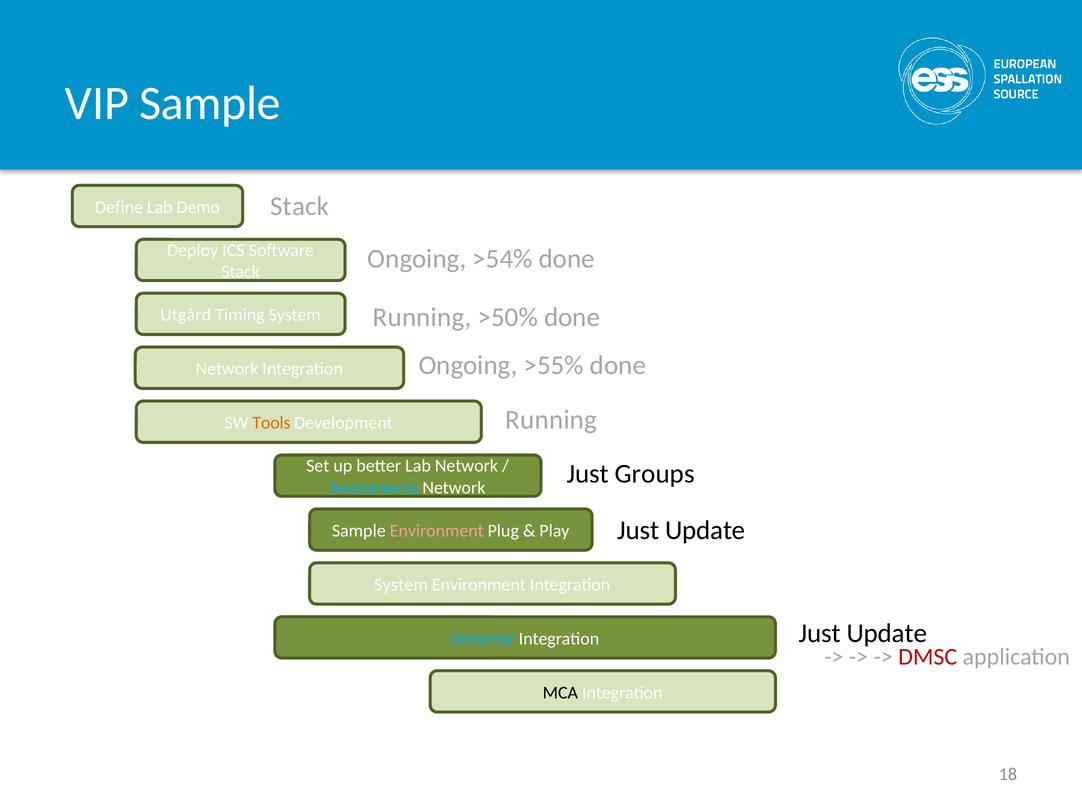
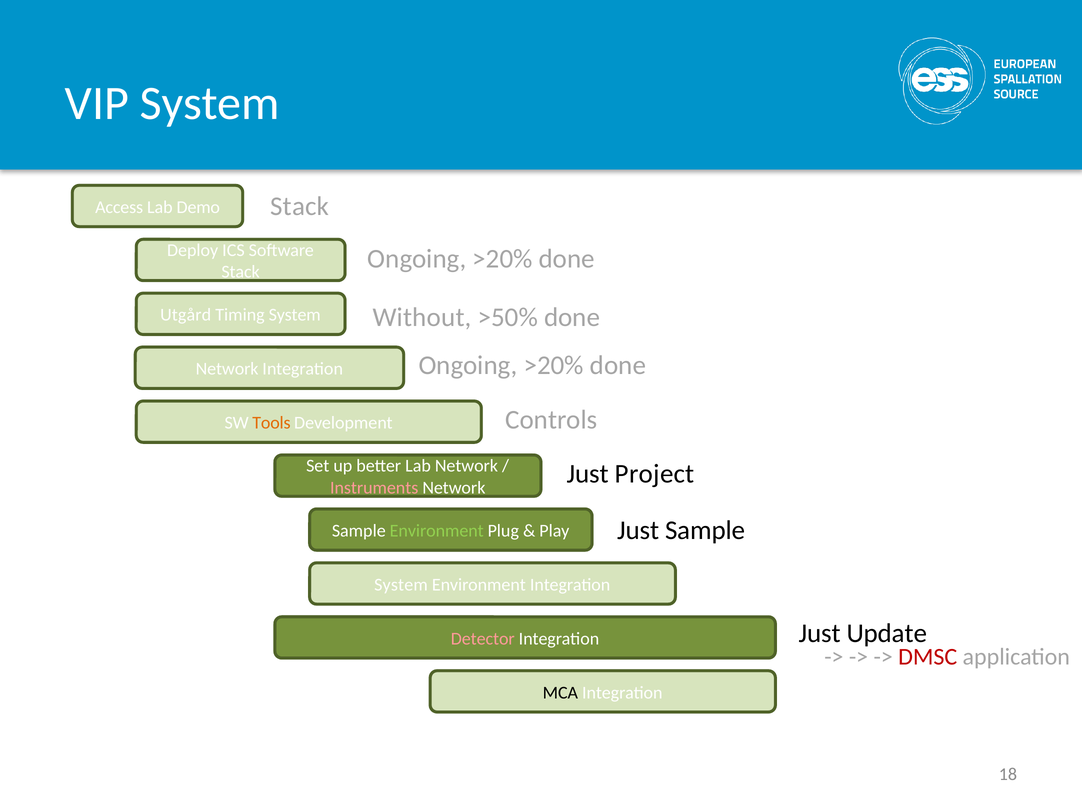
VIP Sample: Sample -> System
Define: Define -> Access
>54% at (503, 259): >54% -> >20%
Running at (422, 317): Running -> Without
>55% at (554, 365): >55% -> >20%
Running at (551, 420): Running -> Controls
Groups: Groups -> Project
Instruments colour: light blue -> pink
Update at (705, 530): Update -> Sample
Environment at (437, 531) colour: pink -> light green
Detector colour: light blue -> pink
